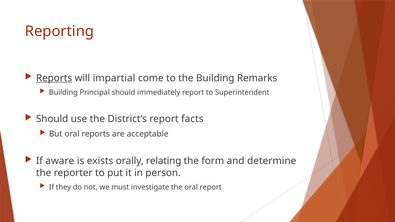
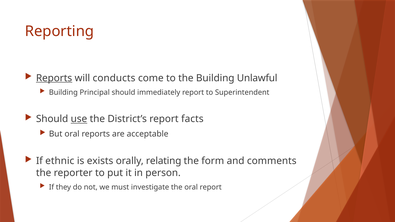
impartial: impartial -> conducts
Remarks: Remarks -> Unlawful
use underline: none -> present
aware: aware -> ethnic
determine: determine -> comments
